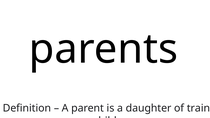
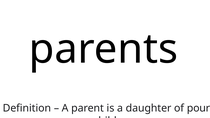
train: train -> pour
